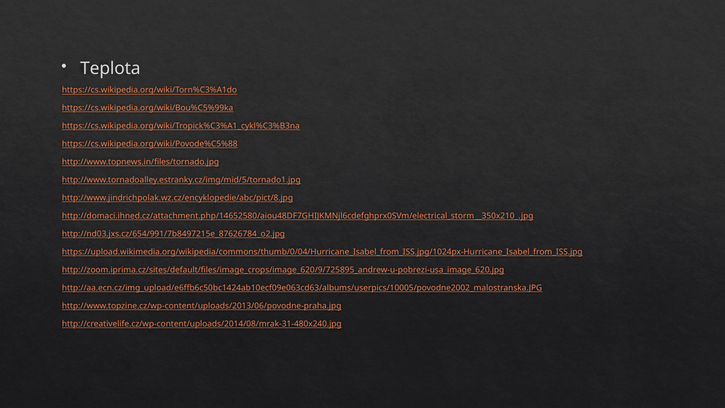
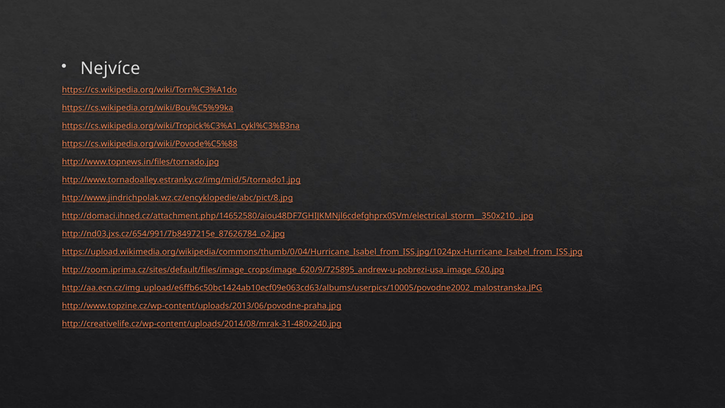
Teplota: Teplota -> Nejvíce
